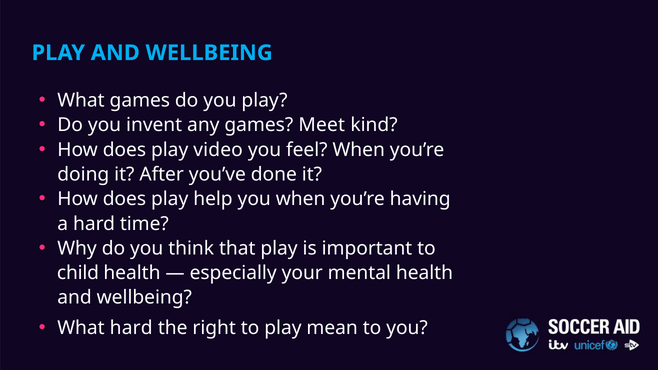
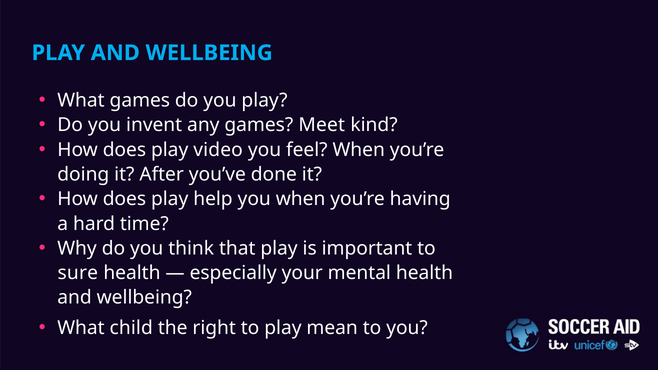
child: child -> sure
What hard: hard -> child
